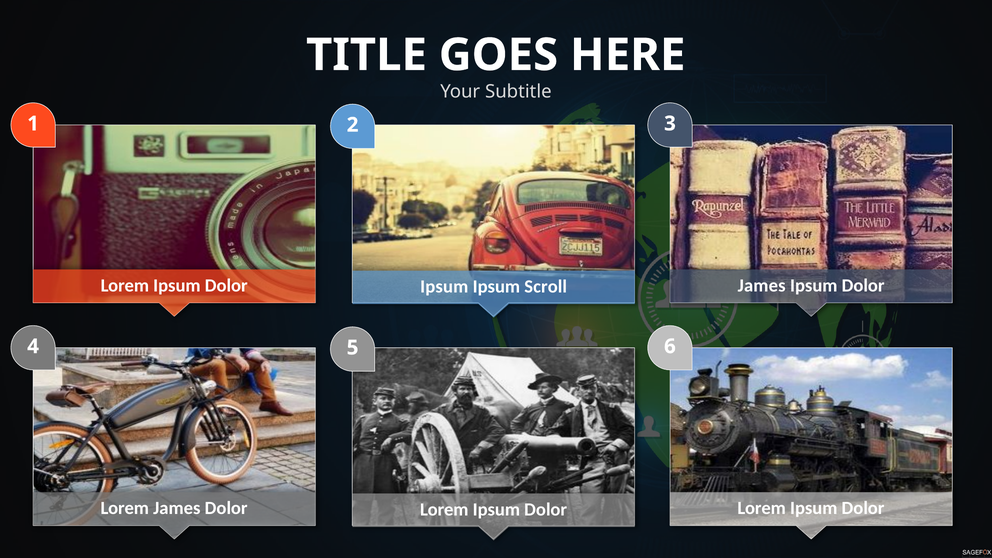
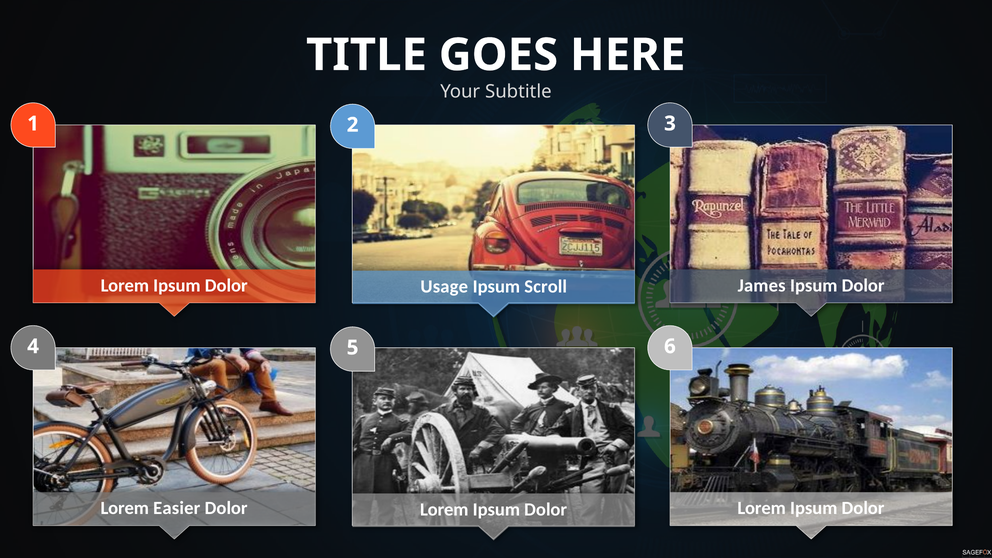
Ipsum at (444, 287): Ipsum -> Usage
Lorem James: James -> Easier
